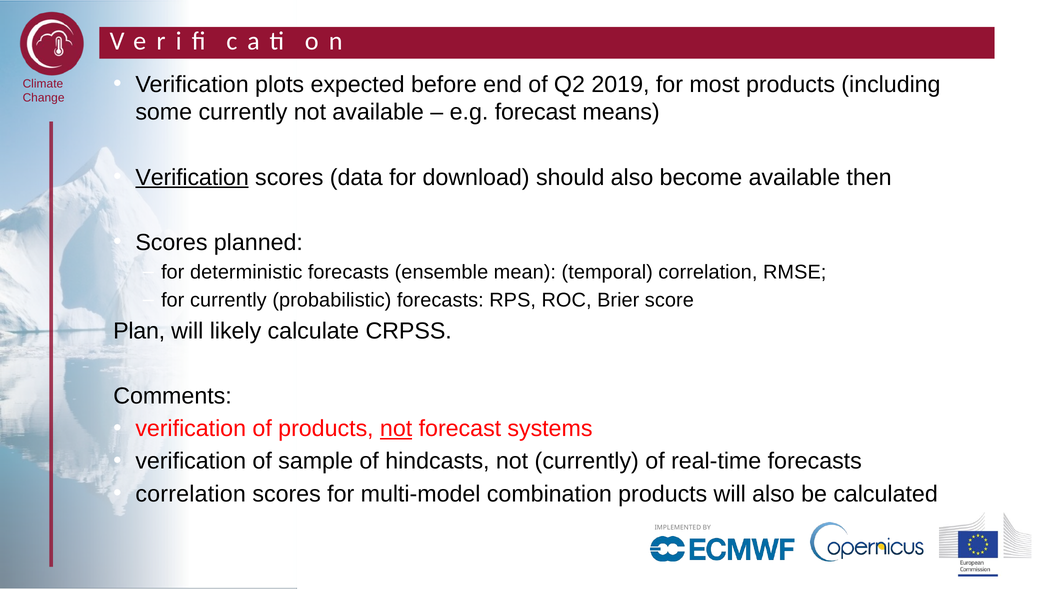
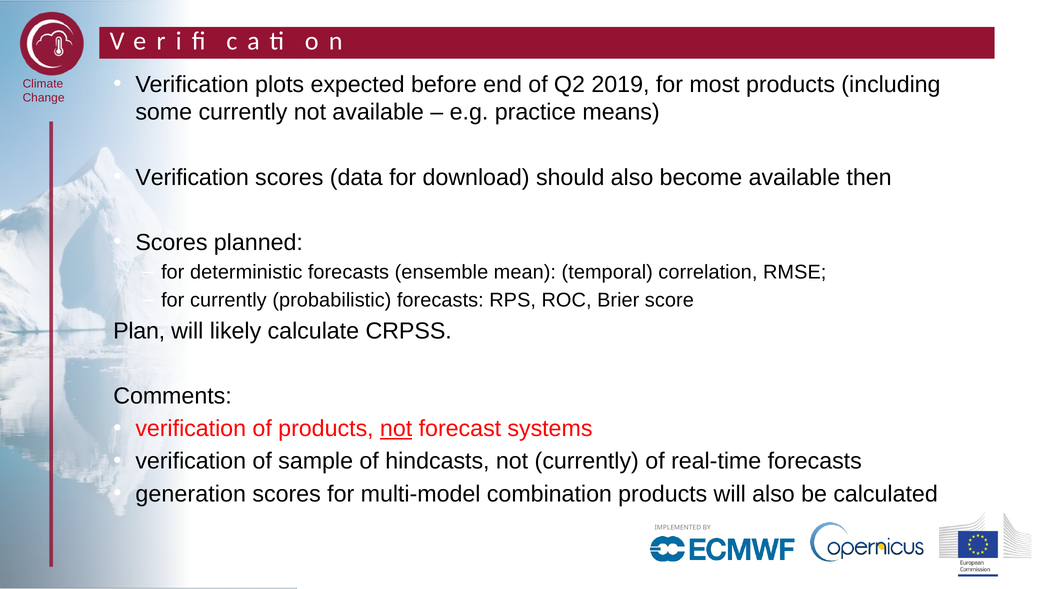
e.g forecast: forecast -> practice
Verification at (192, 177) underline: present -> none
correlation at (191, 494): correlation -> generation
